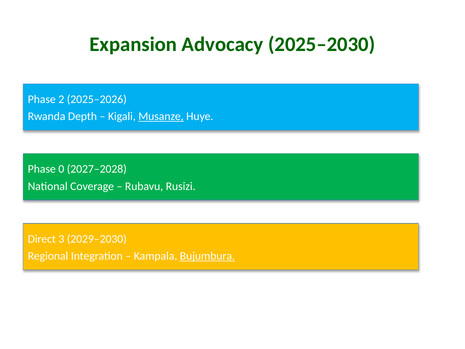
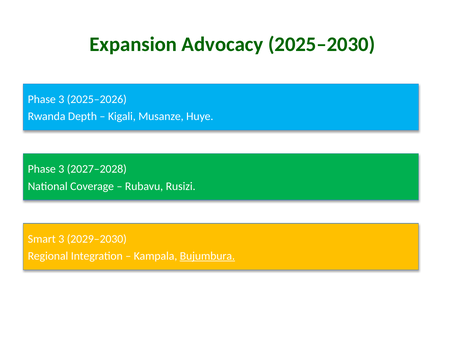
2 at (61, 99): 2 -> 3
Musanze underline: present -> none
0 at (61, 169): 0 -> 3
Direct: Direct -> Smart
